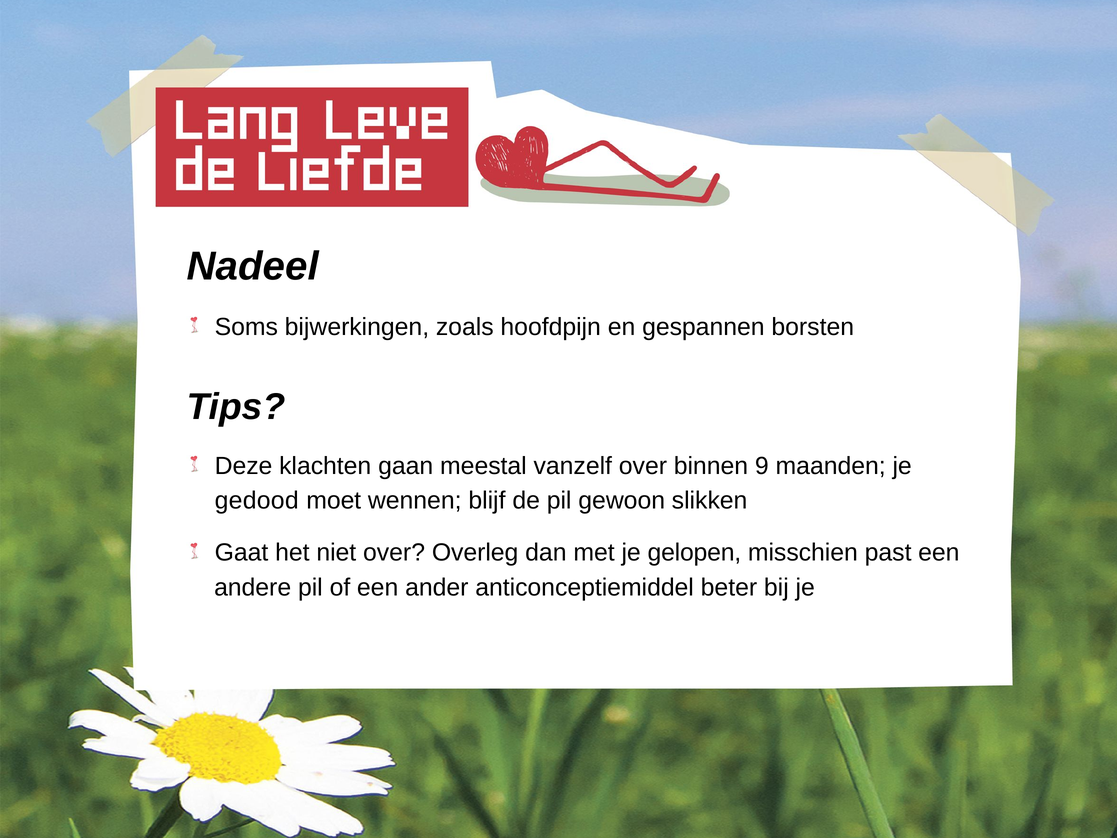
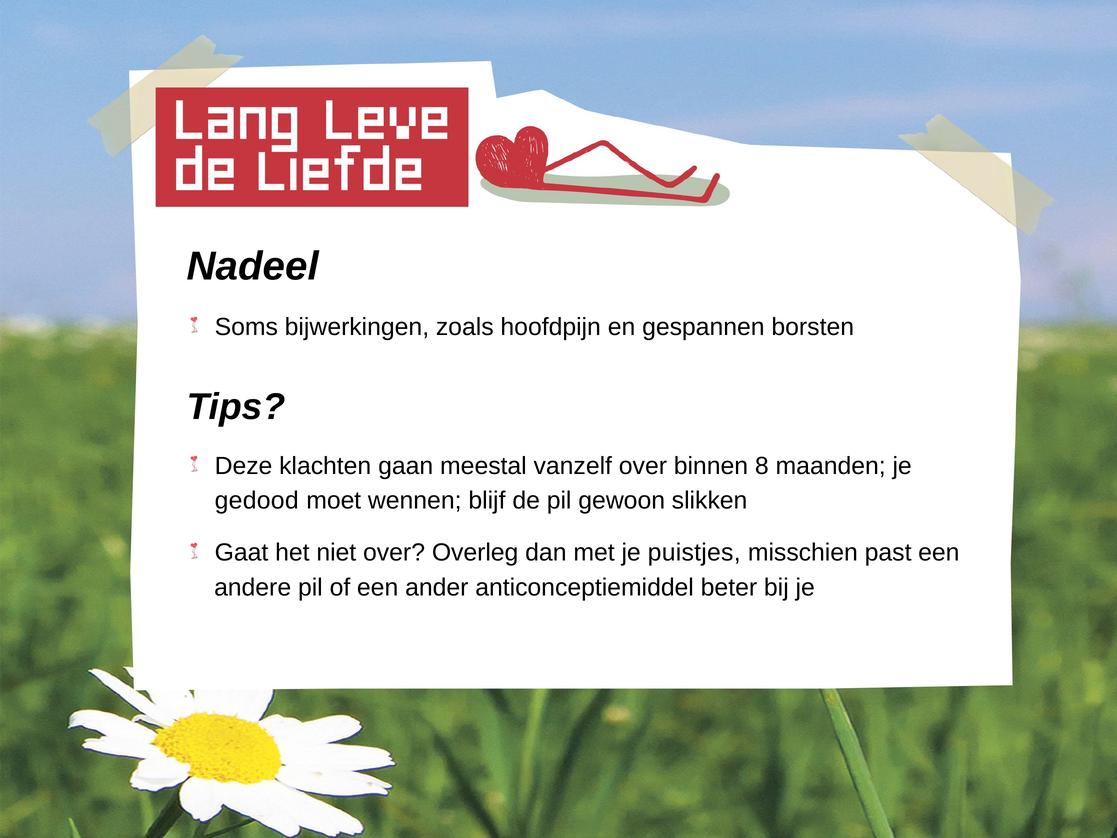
9: 9 -> 8
gelopen: gelopen -> puistjes
